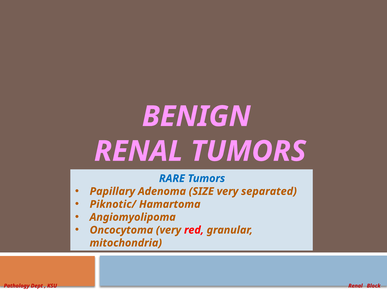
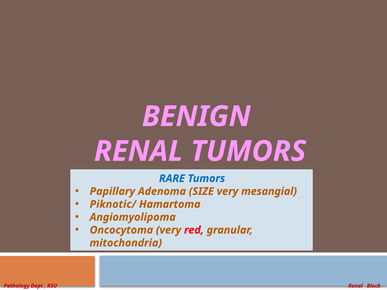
separated: separated -> mesangial
